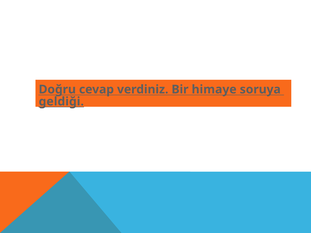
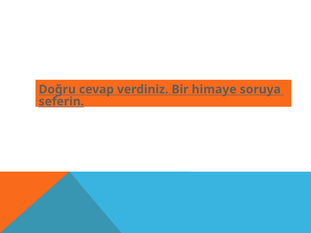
geldiği: geldiği -> seferin
